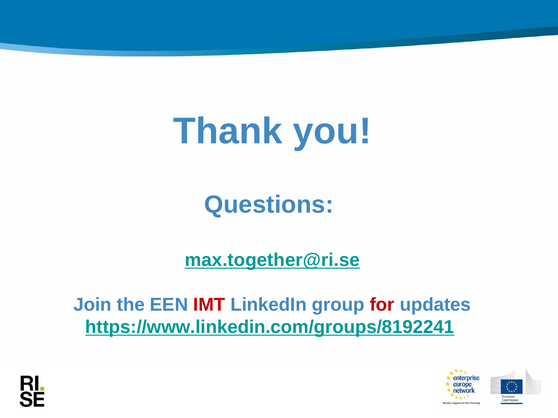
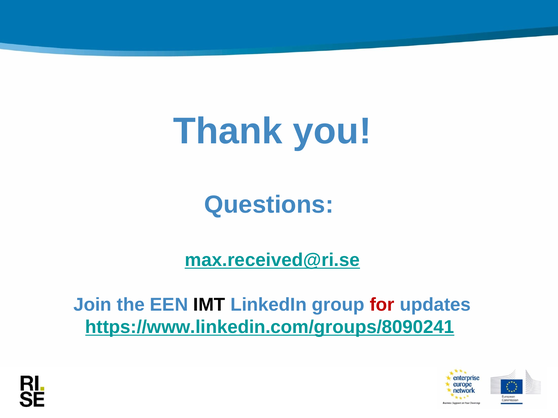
max.together@ri.se: max.together@ri.se -> max.received@ri.se
IMT colour: red -> black
https://www.linkedin.com/groups/8192241: https://www.linkedin.com/groups/8192241 -> https://www.linkedin.com/groups/8090241
